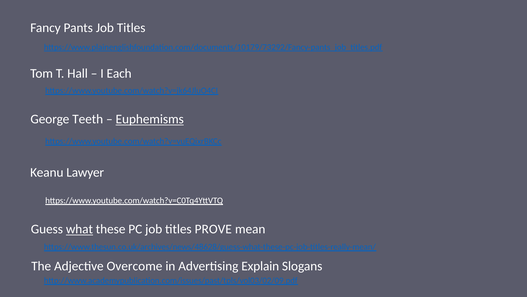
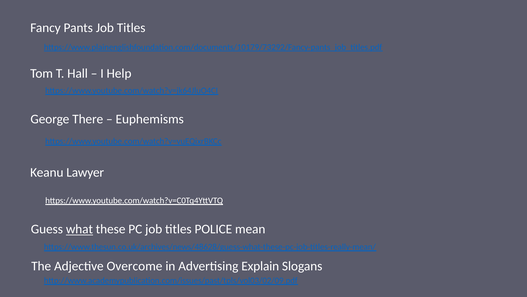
Each: Each -> Help
Teeth: Teeth -> There
Euphemisms underline: present -> none
PROVE: PROVE -> POLICE
